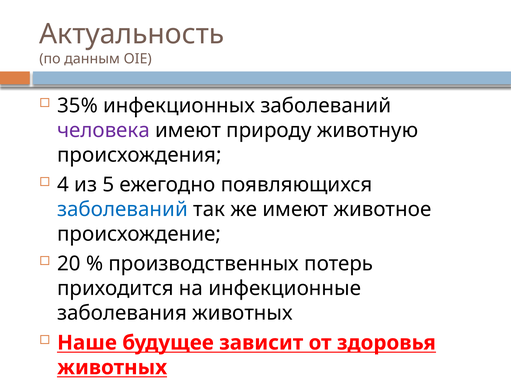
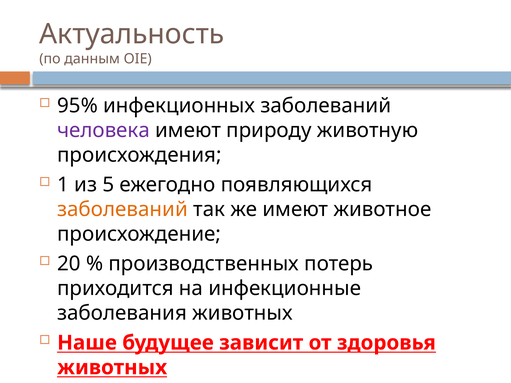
35%: 35% -> 95%
4: 4 -> 1
заболеваний at (122, 210) colour: blue -> orange
